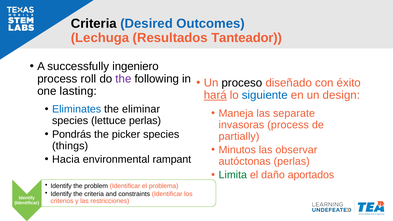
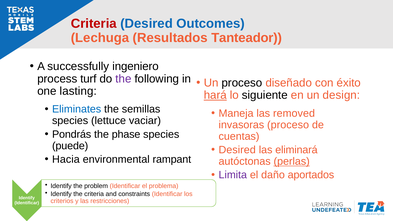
Criteria at (94, 24) colour: black -> red
roll: roll -> turf
siguiente colour: blue -> black
eliminar: eliminar -> semillas
separate: separate -> removed
lettuce perlas: perlas -> vaciar
invasoras process: process -> proceso
picker: picker -> phase
partially: partially -> cuentas
things: things -> puede
Minutos at (237, 150): Minutos -> Desired
observar: observar -> eliminará
perlas at (292, 161) underline: none -> present
Limita colour: green -> purple
